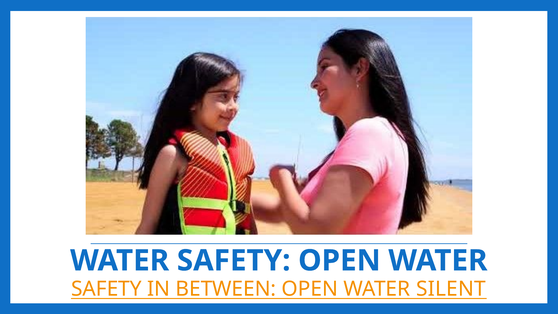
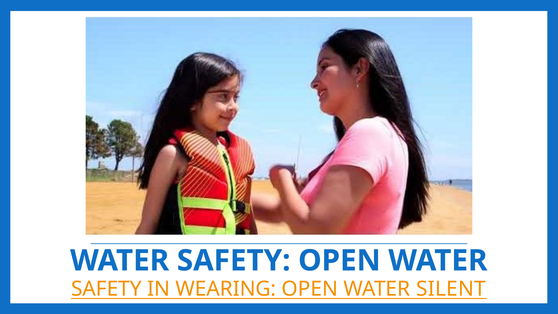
BETWEEN: BETWEEN -> WEARING
